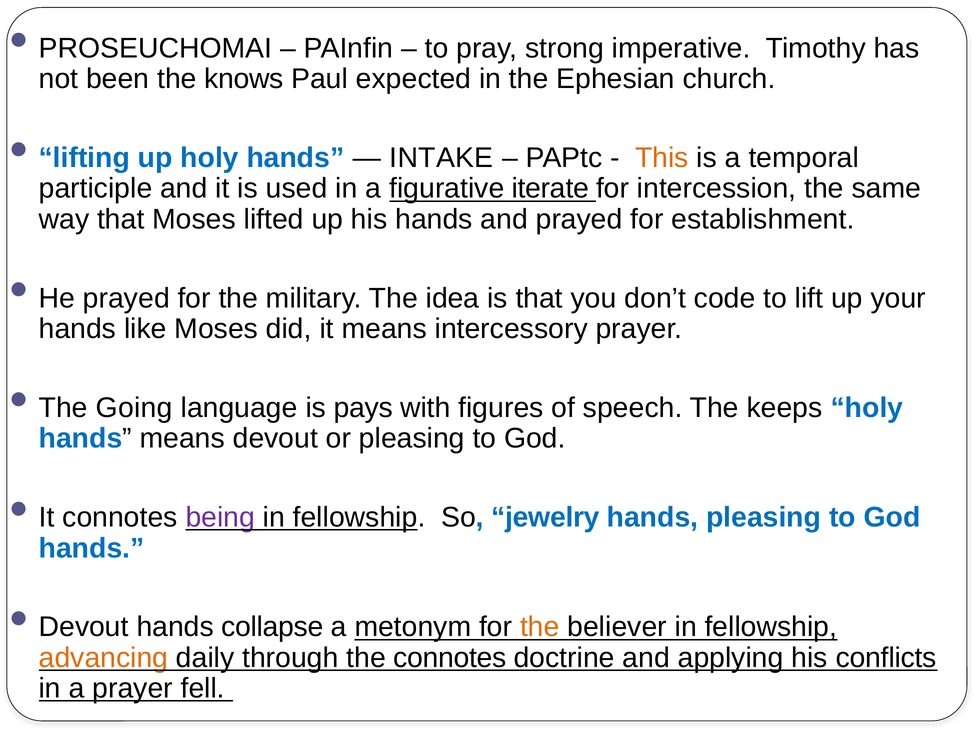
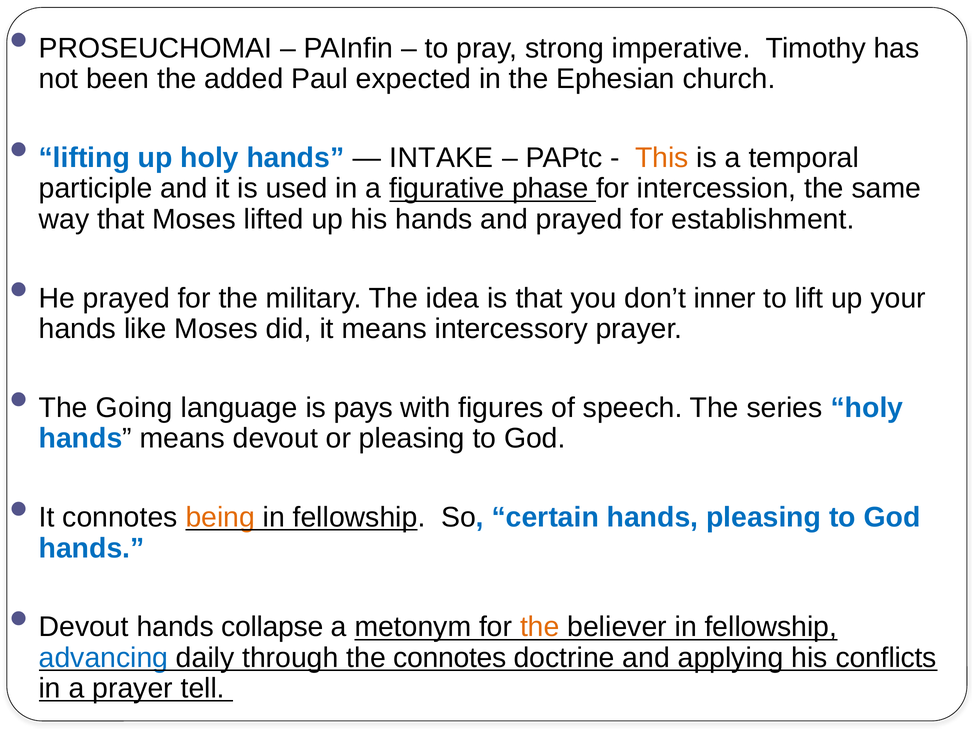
knows: knows -> added
iterate: iterate -> phase
code: code -> inner
keeps: keeps -> series
being colour: purple -> orange
jewelry: jewelry -> certain
advancing colour: orange -> blue
fell: fell -> tell
